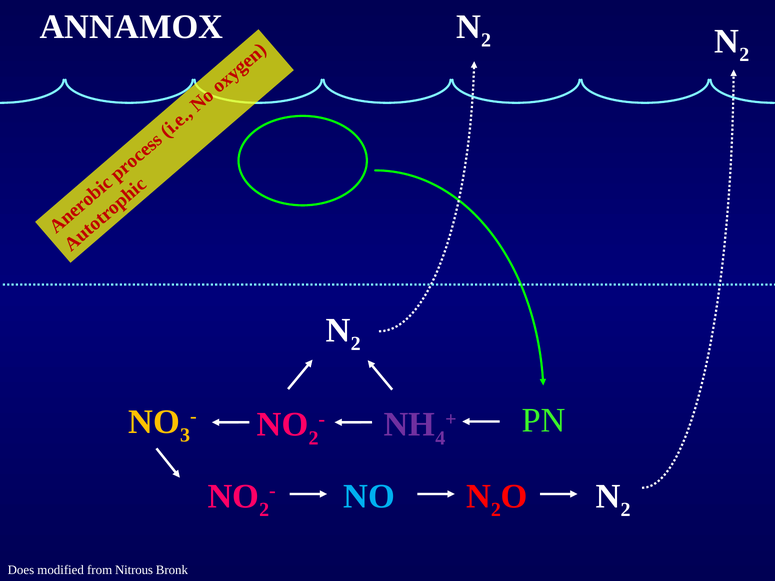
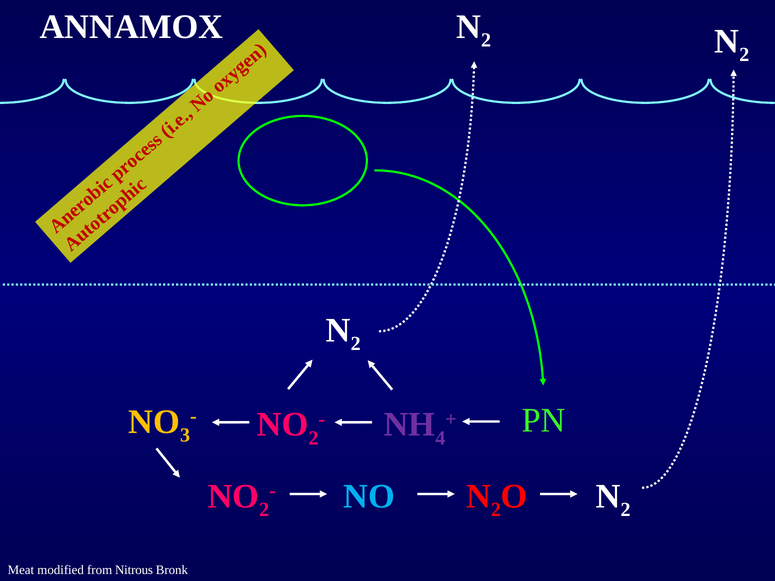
Does: Does -> Meat
